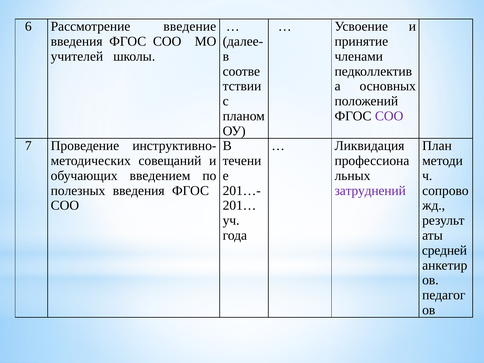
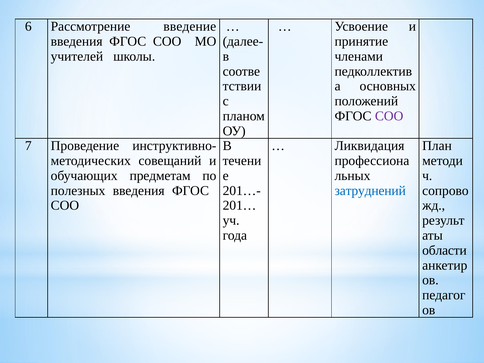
введением: введением -> предметам
затруднений colour: purple -> blue
средней: средней -> области
